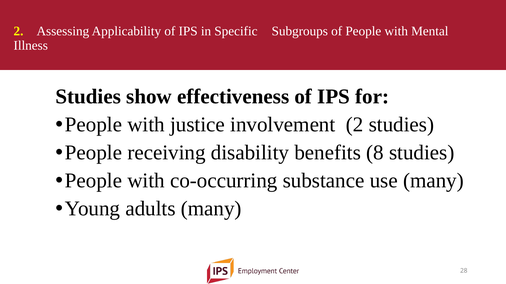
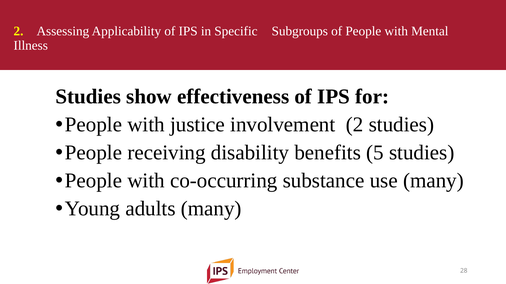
8: 8 -> 5
